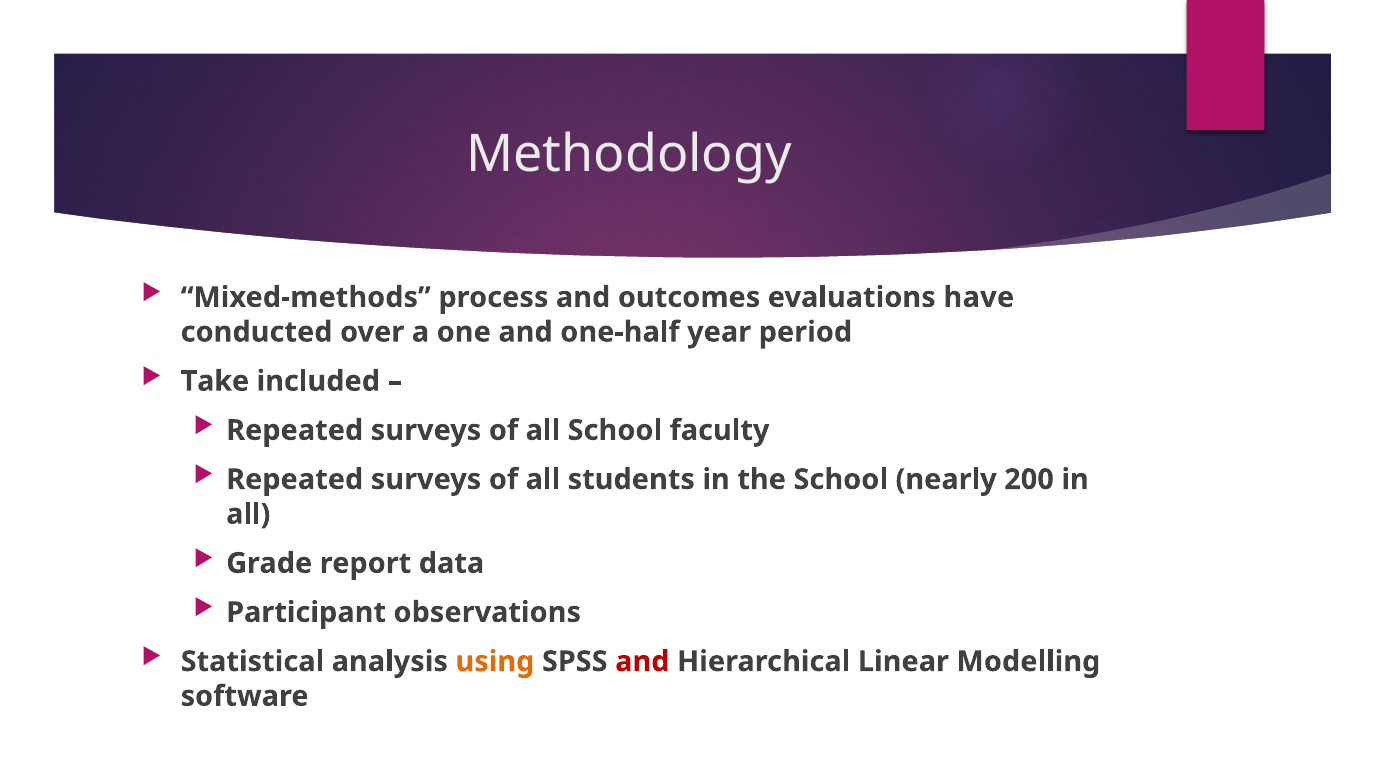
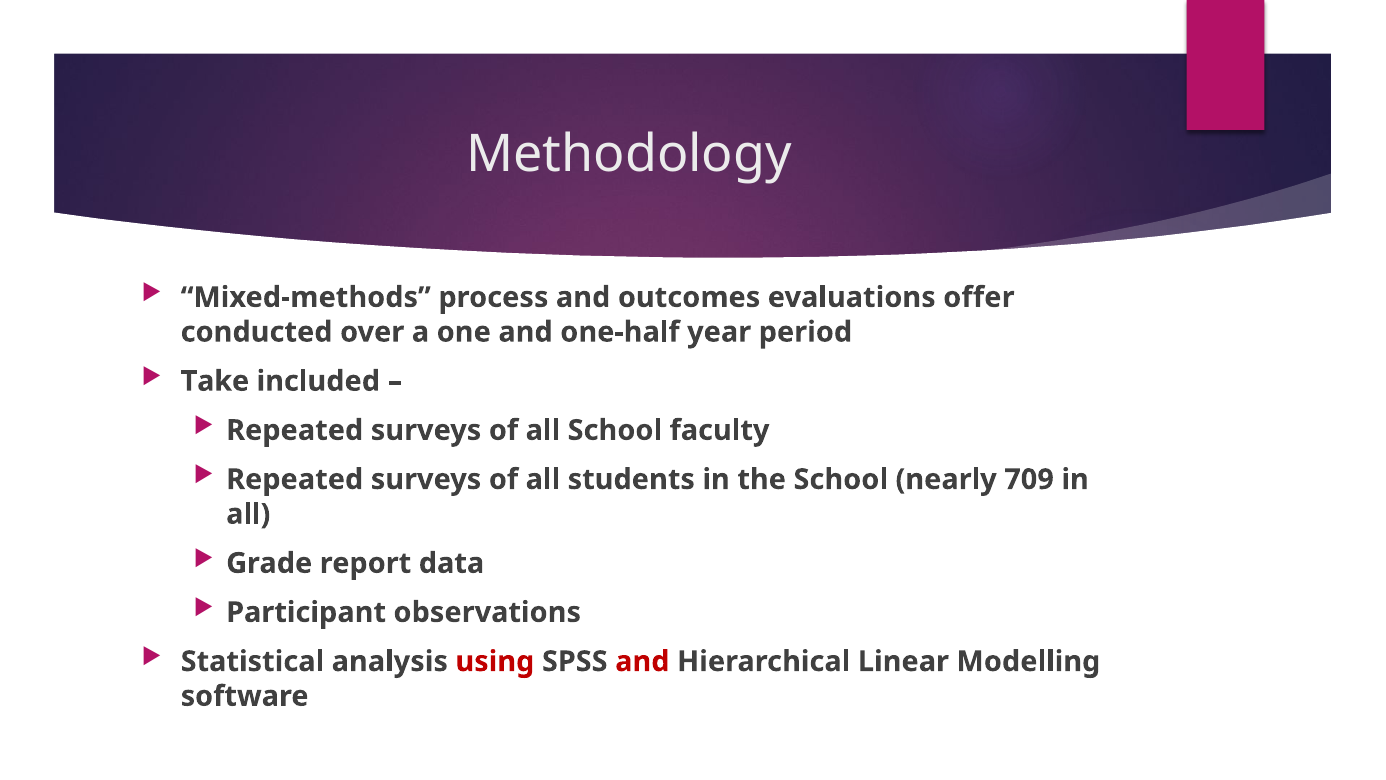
have: have -> offer
200: 200 -> 709
using colour: orange -> red
